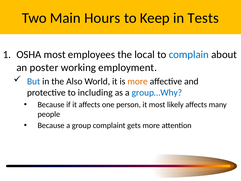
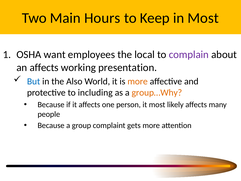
in Tests: Tests -> Most
OSHA most: most -> want
complain colour: blue -> purple
an poster: poster -> affects
employment: employment -> presentation
group…Why colour: blue -> orange
